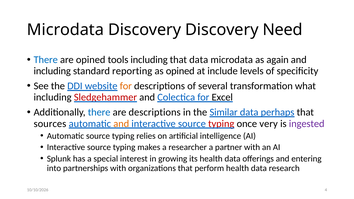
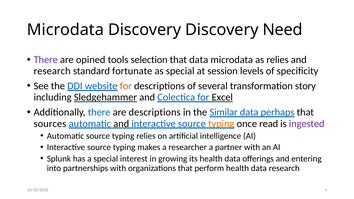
There at (46, 60) colour: blue -> purple
tools including: including -> selection
as again: again -> relies
including at (52, 71): including -> research
reporting: reporting -> fortunate
as opined: opined -> special
include: include -> session
what: what -> story
Sledgehammer colour: red -> black
and at (121, 124) colour: orange -> black
typing at (221, 124) colour: red -> orange
very: very -> read
